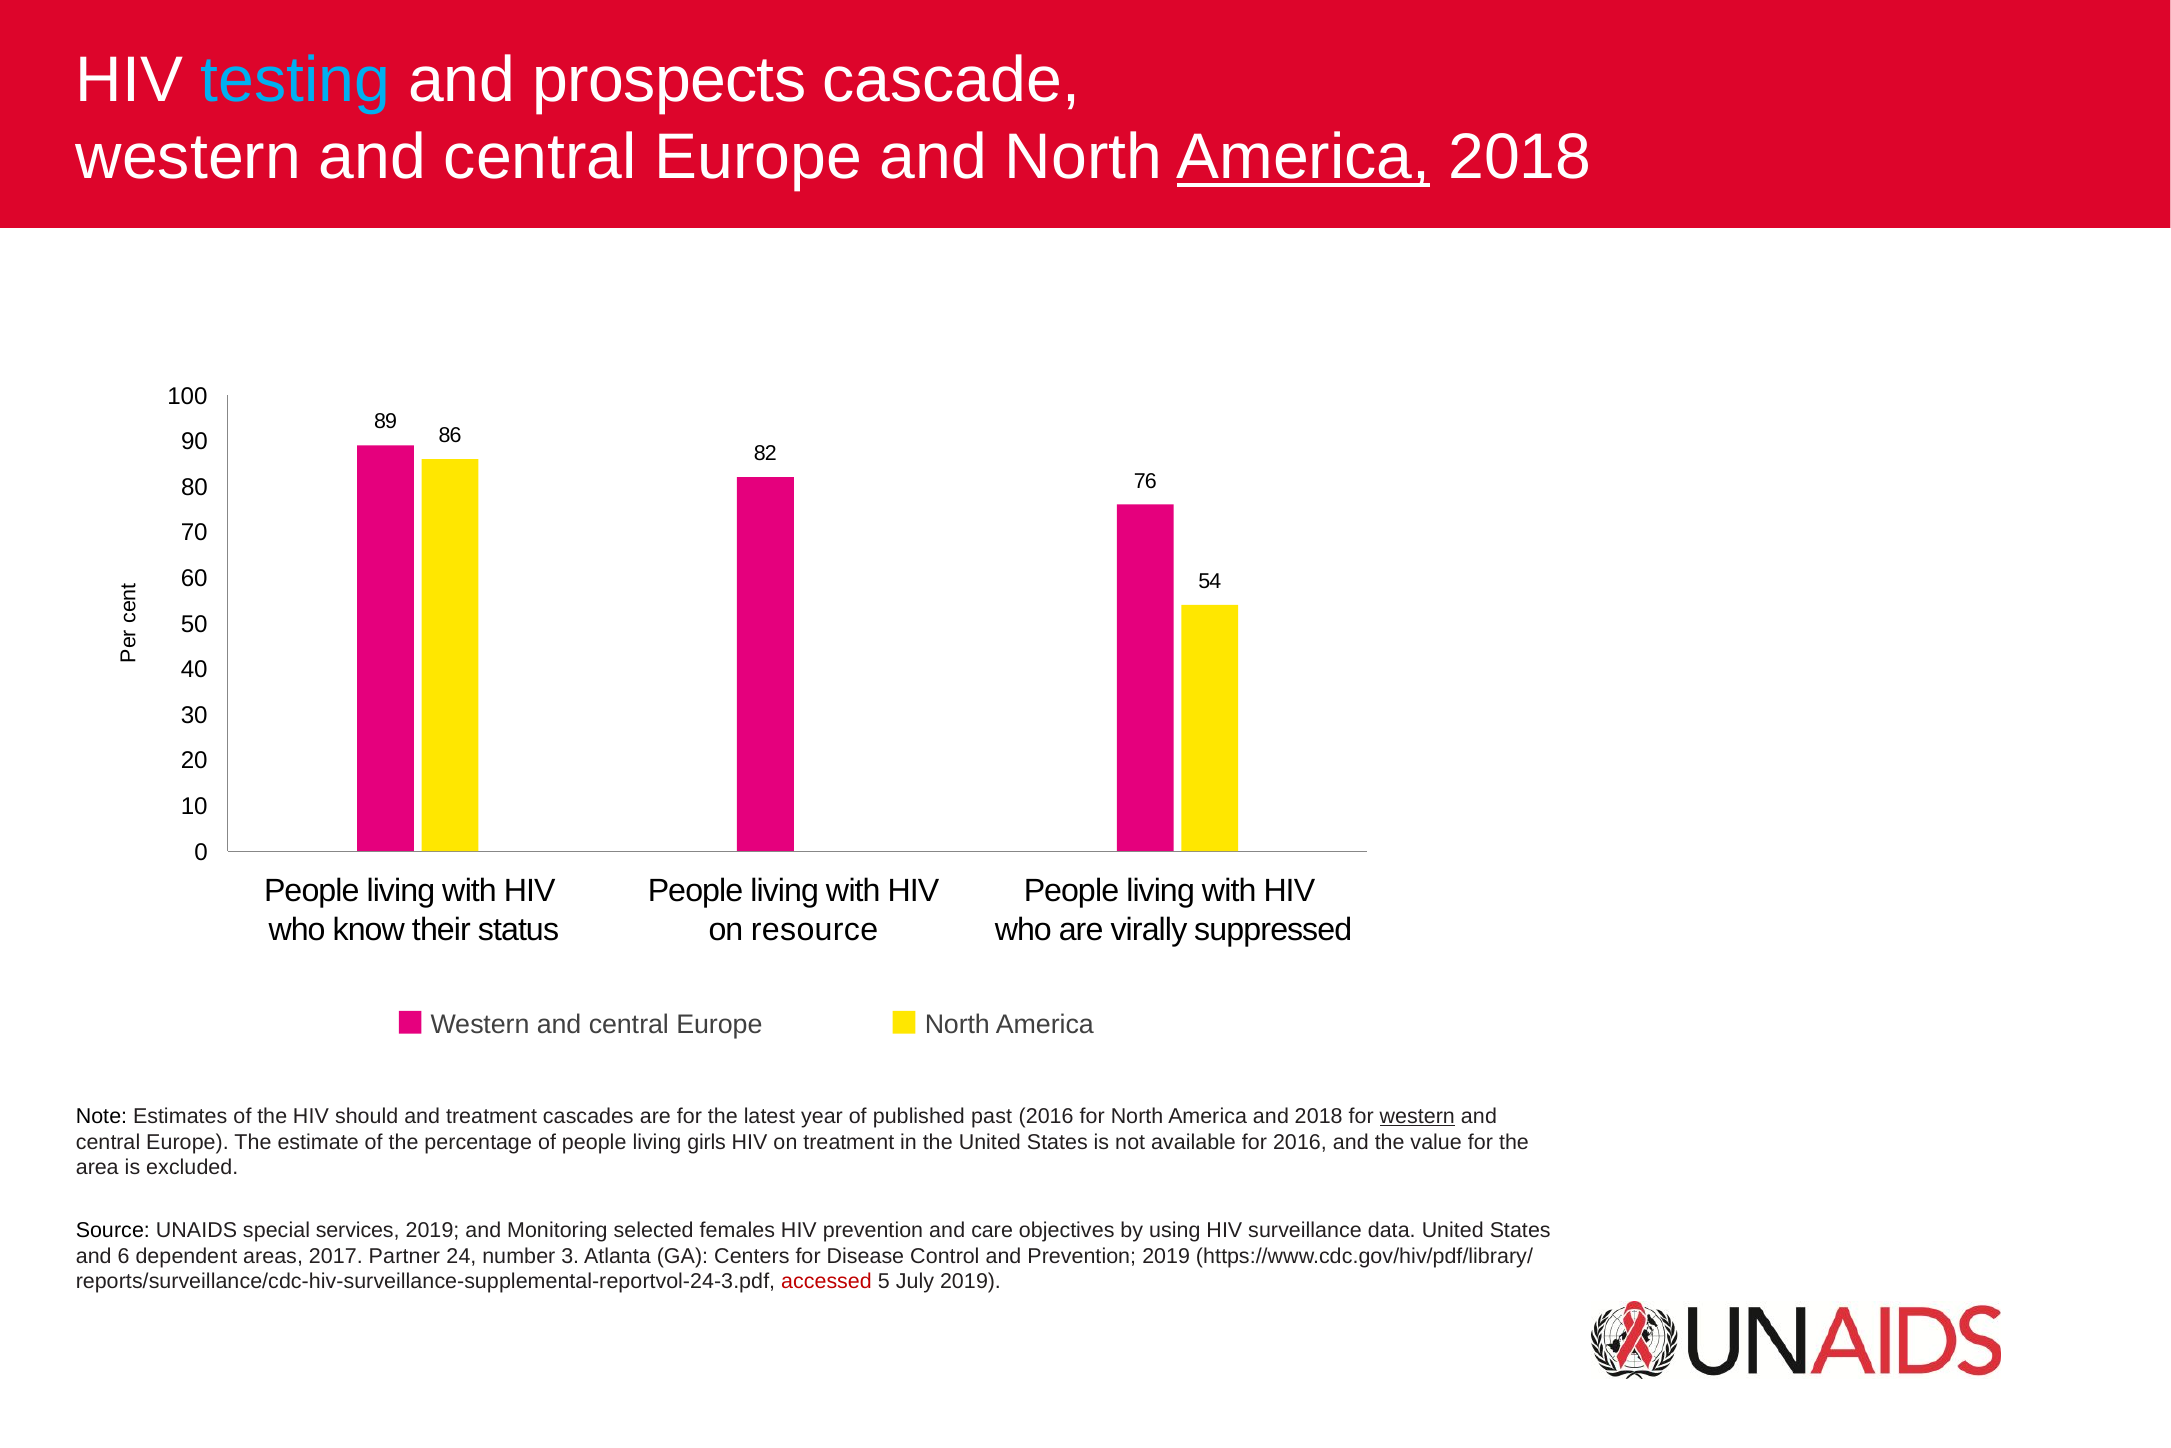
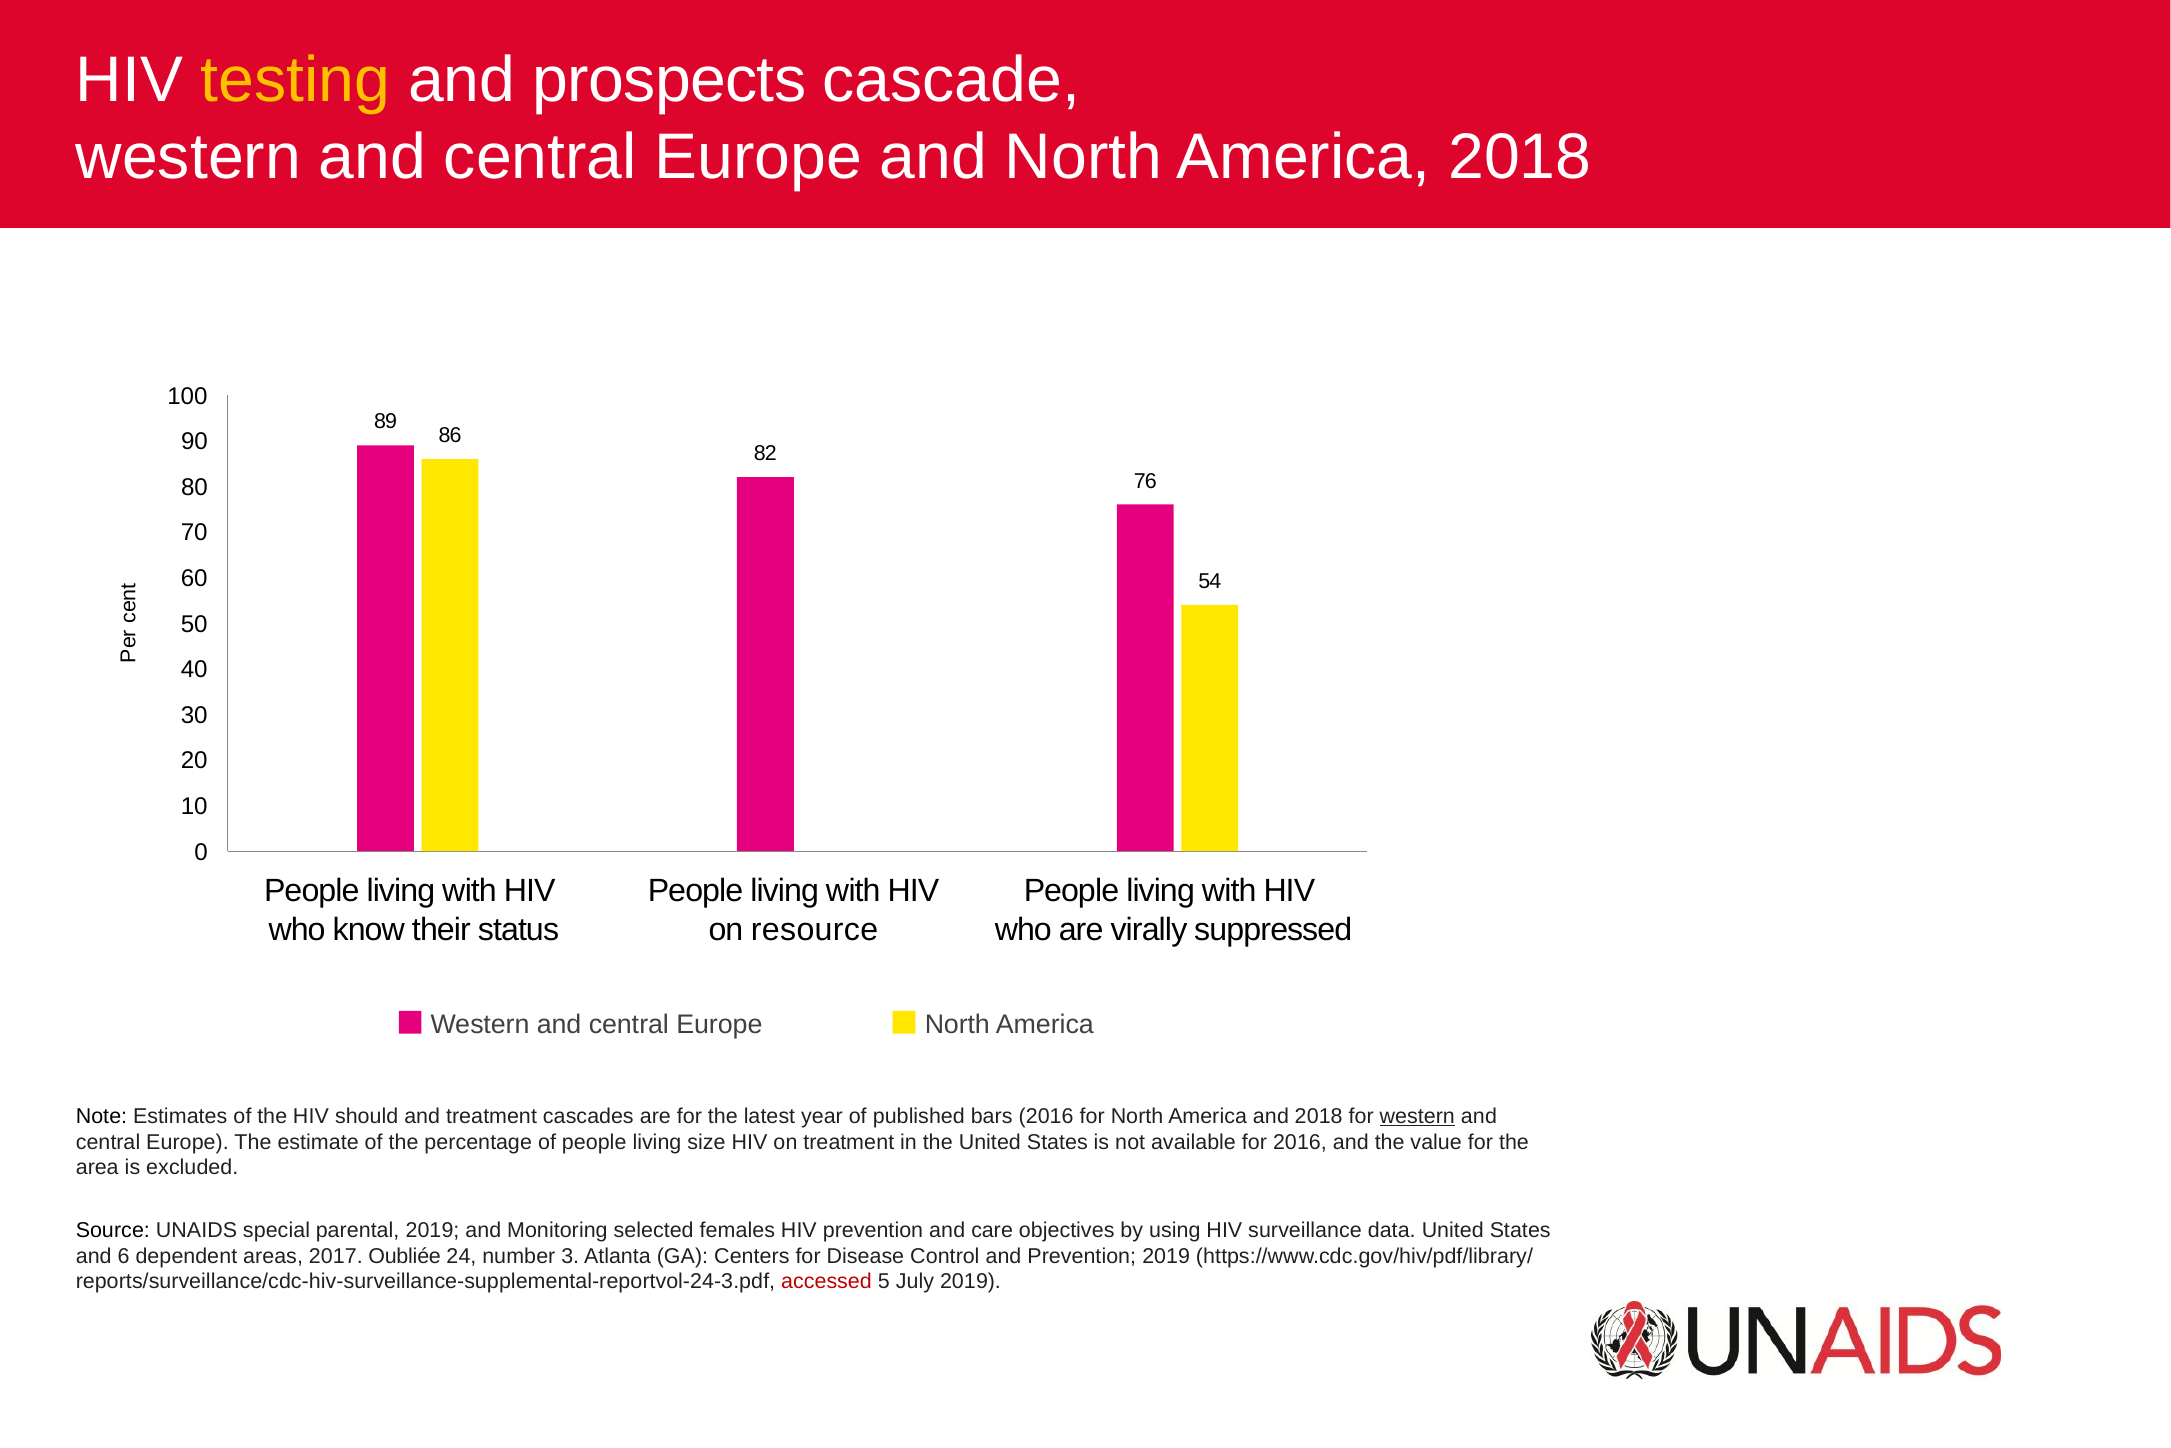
testing colour: light blue -> yellow
America at (1303, 157) underline: present -> none
past: past -> bars
girls: girls -> size
services: services -> parental
Partner: Partner -> Oubliée
